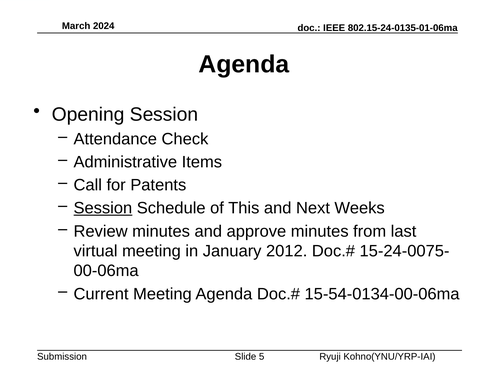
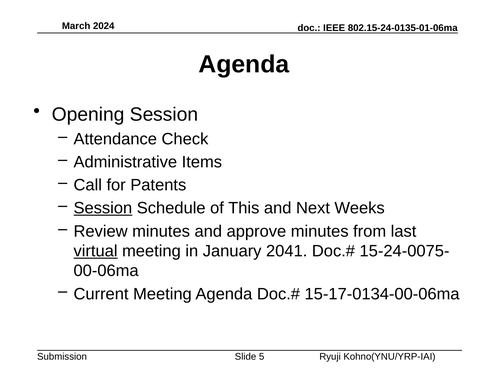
virtual underline: none -> present
2012: 2012 -> 2041
15-54-0134-00-06ma: 15-54-0134-00-06ma -> 15-17-0134-00-06ma
